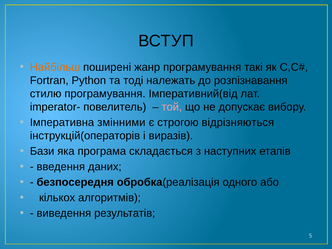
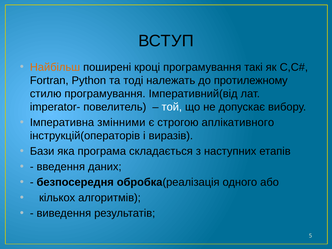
жанр: жанр -> кроці
розпізнавання: розпізнавання -> протилежному
той colour: pink -> white
відрізняються: відрізняються -> аплікативного
